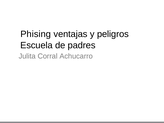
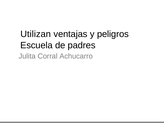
Phising: Phising -> Utilizan
